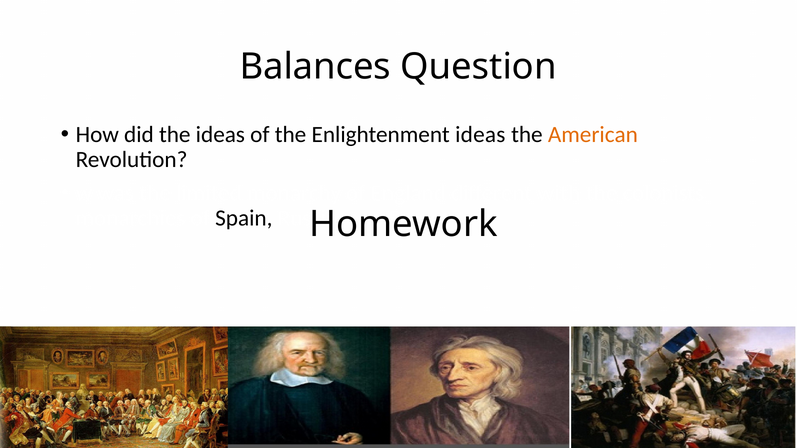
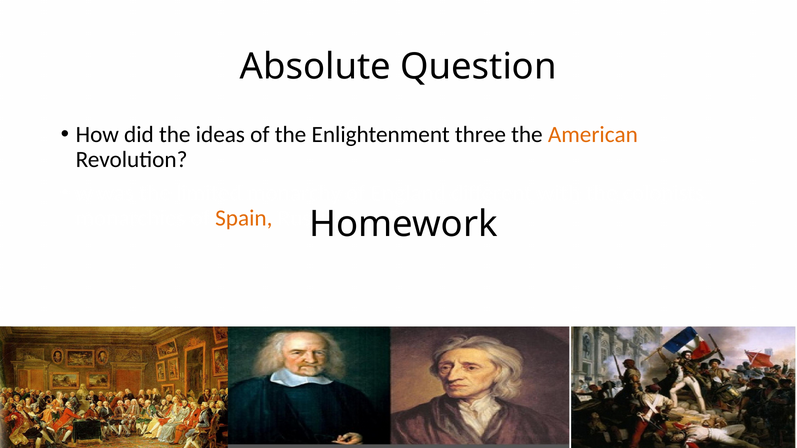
Balances: Balances -> Absolute
Enlightenment ideas: ideas -> three
Spain colour: black -> orange
